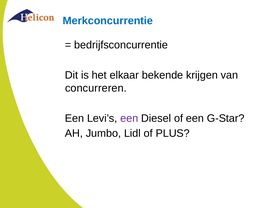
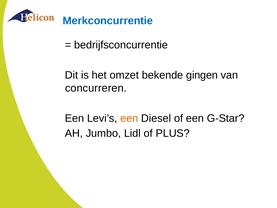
elkaar: elkaar -> omzet
krijgen: krijgen -> gingen
een at (129, 118) colour: purple -> orange
